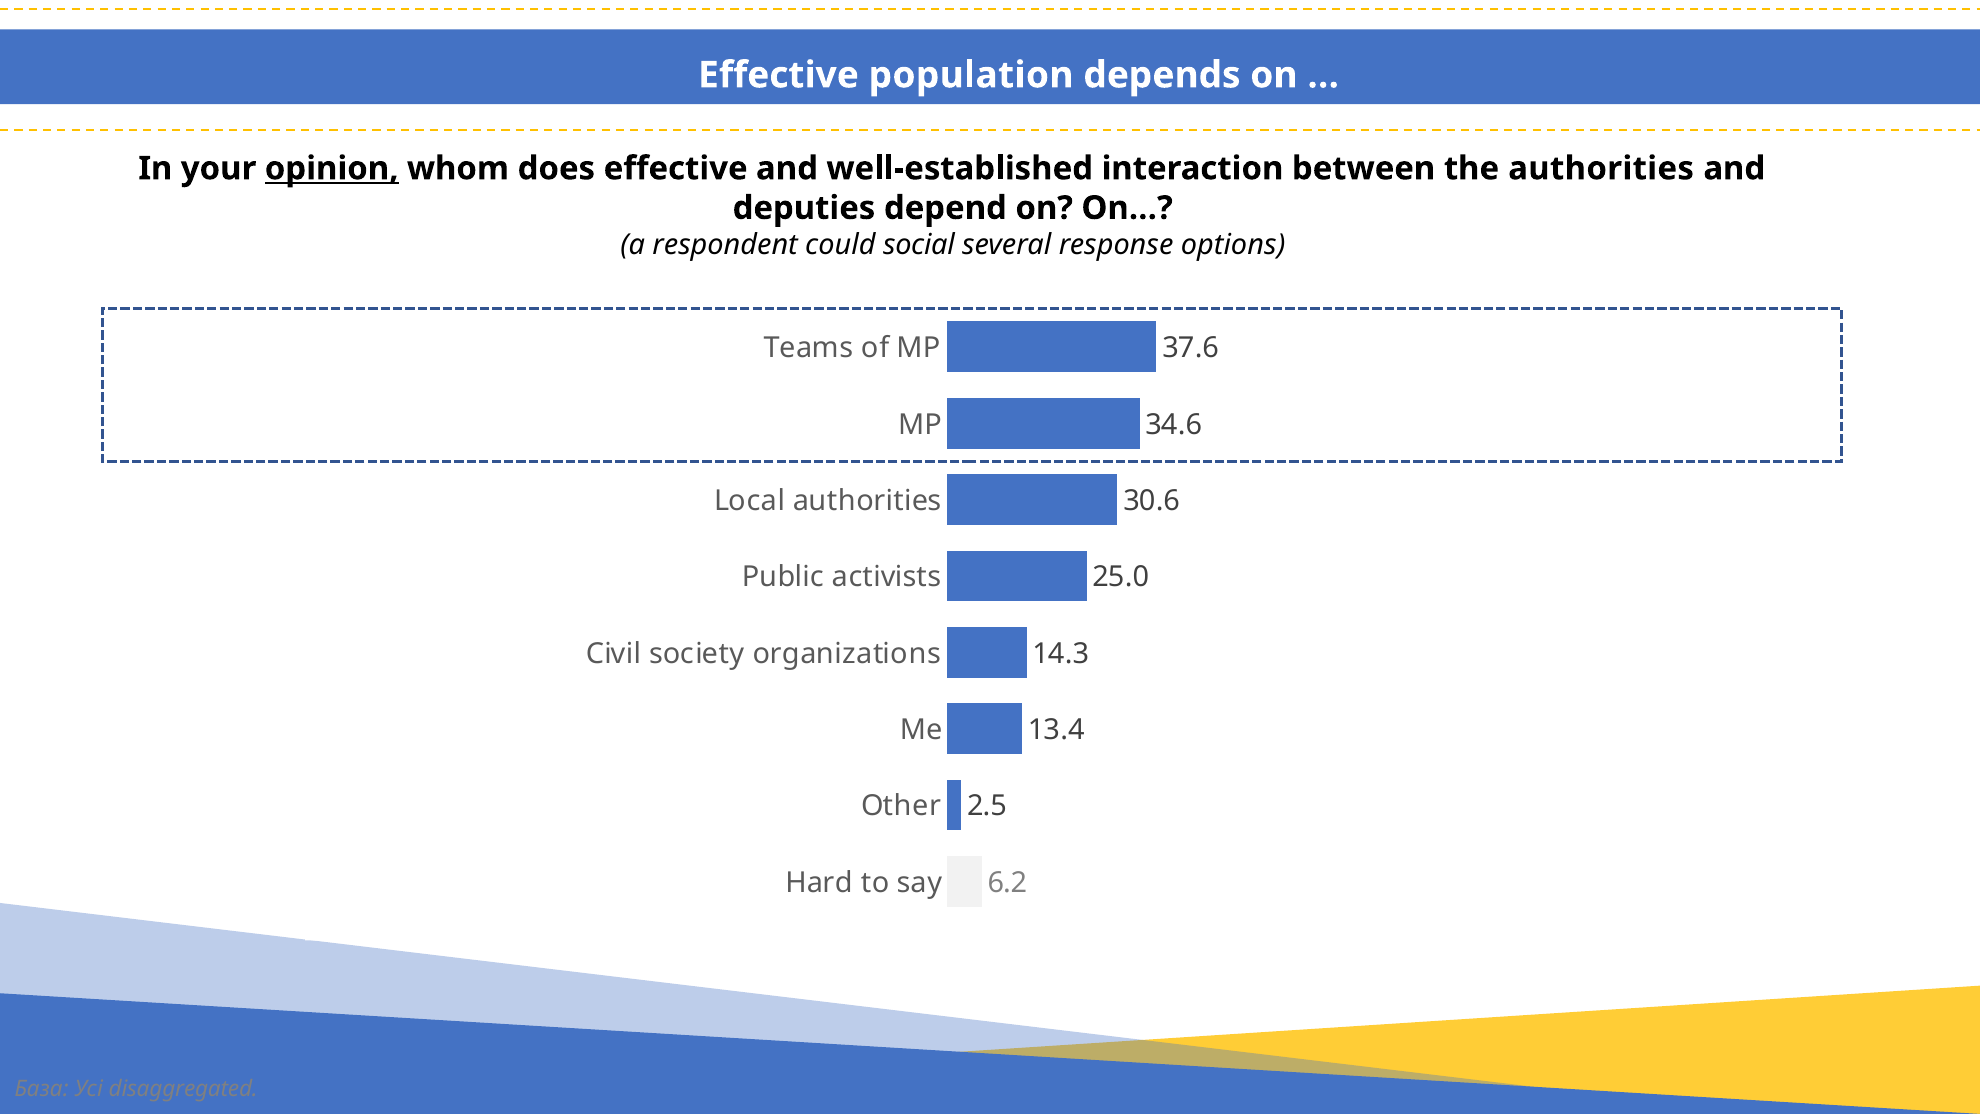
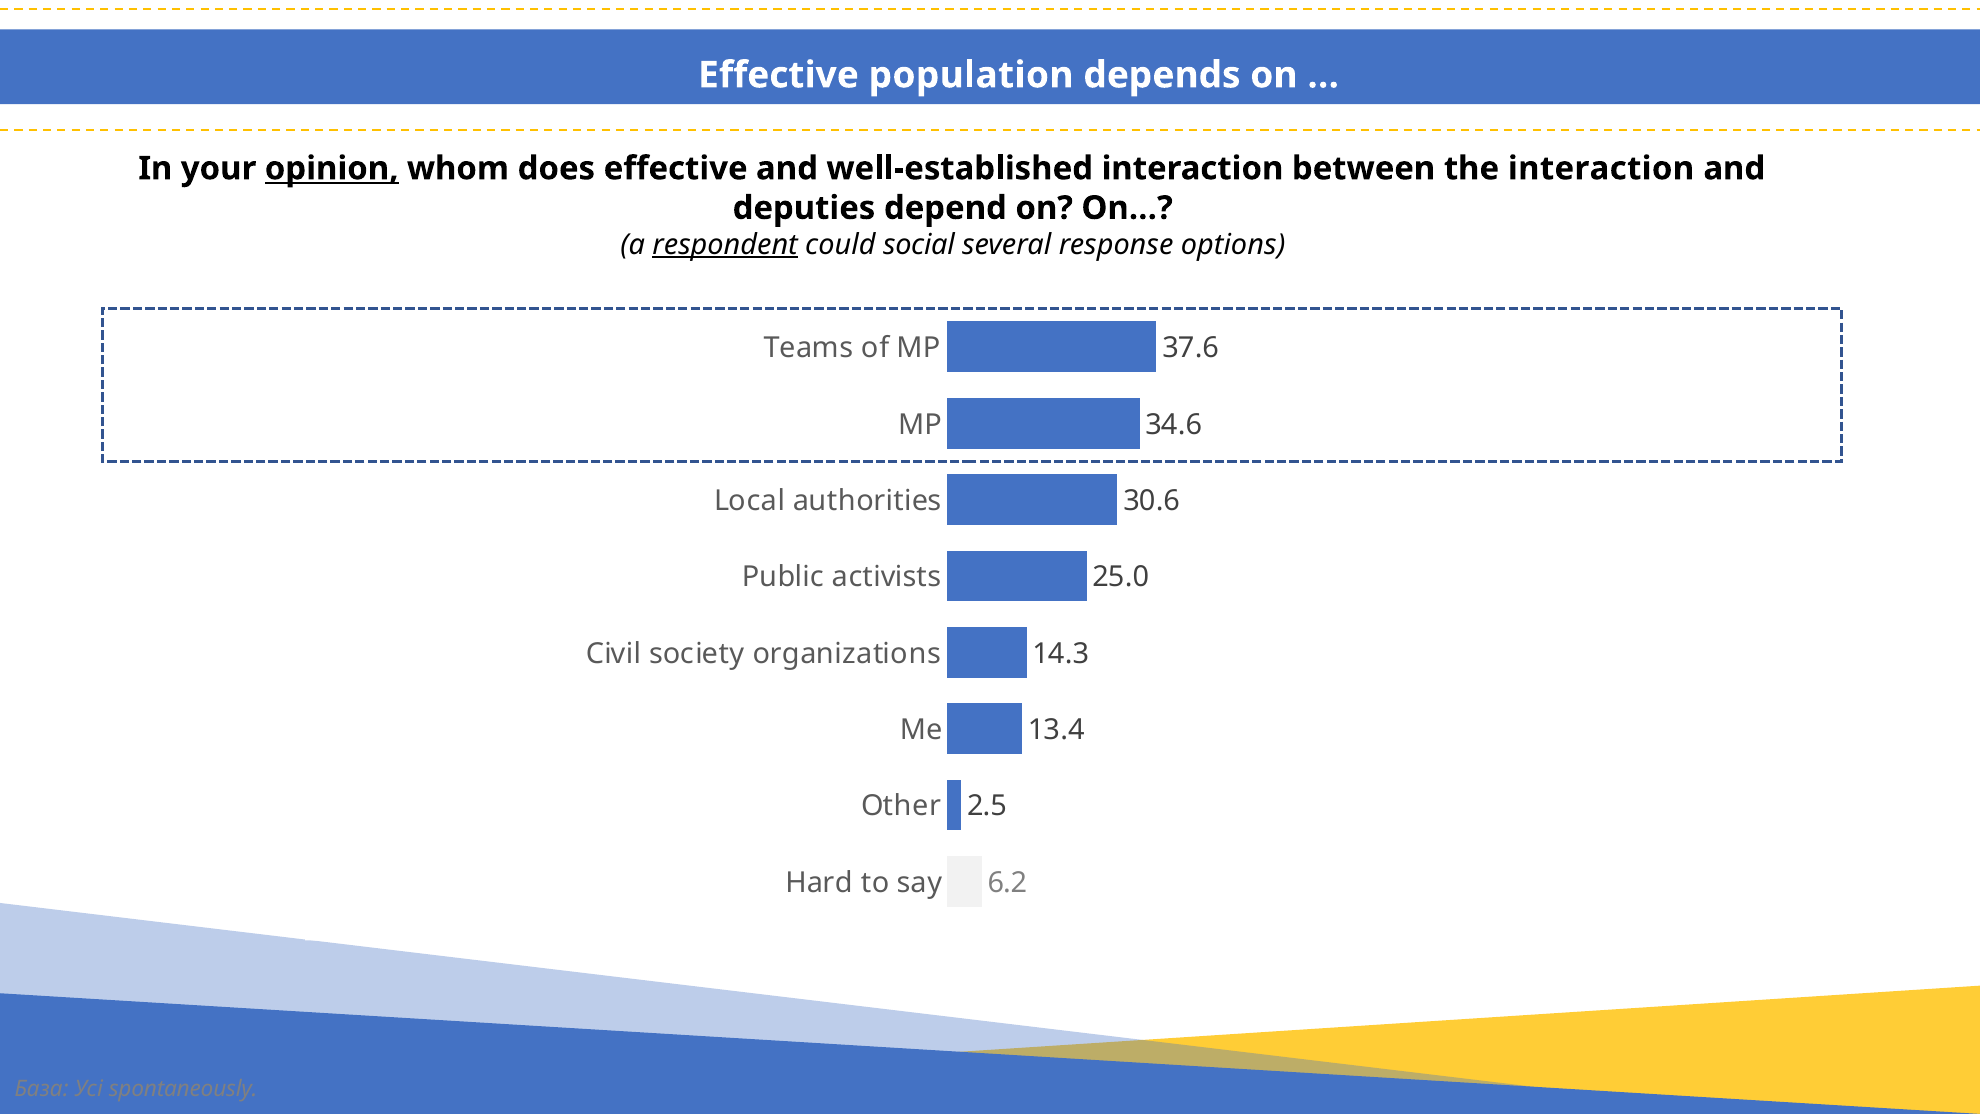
the authorities: authorities -> interaction
respondent underline: none -> present
disaggregated: disaggregated -> spontaneously
